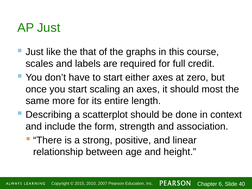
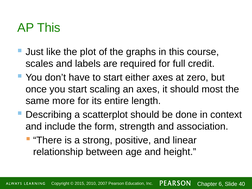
AP Just: Just -> This
that: that -> plot
